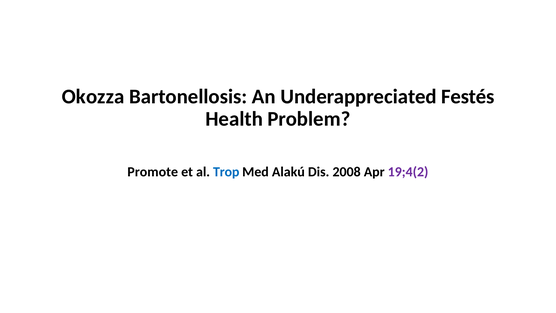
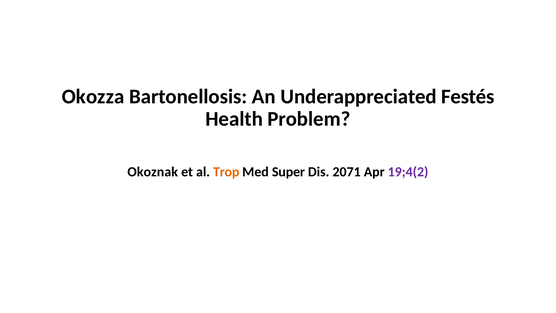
Promote: Promote -> Okoznak
Trop colour: blue -> orange
Alakú: Alakú -> Super
2008: 2008 -> 2071
